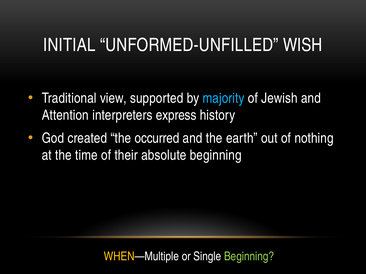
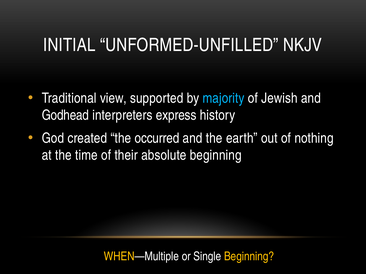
WISH: WISH -> NKJV
Attention: Attention -> Godhead
Beginning at (249, 257) colour: light green -> yellow
